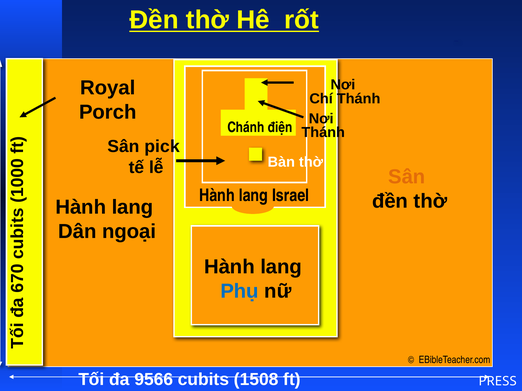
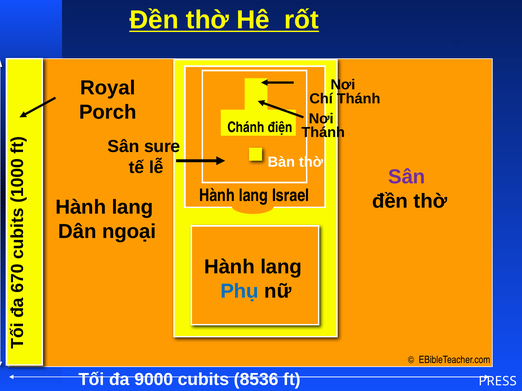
pick: pick -> sure
Sân at (407, 177) colour: orange -> purple
9566: 9566 -> 9000
1508: 1508 -> 8536
